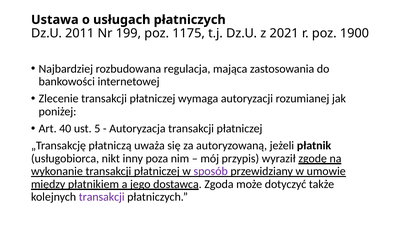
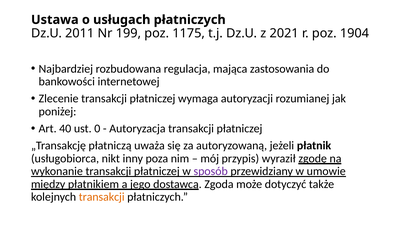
1900: 1900 -> 1904
5: 5 -> 0
transakcji at (102, 197) colour: purple -> orange
